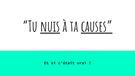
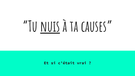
causes underline: present -> none
